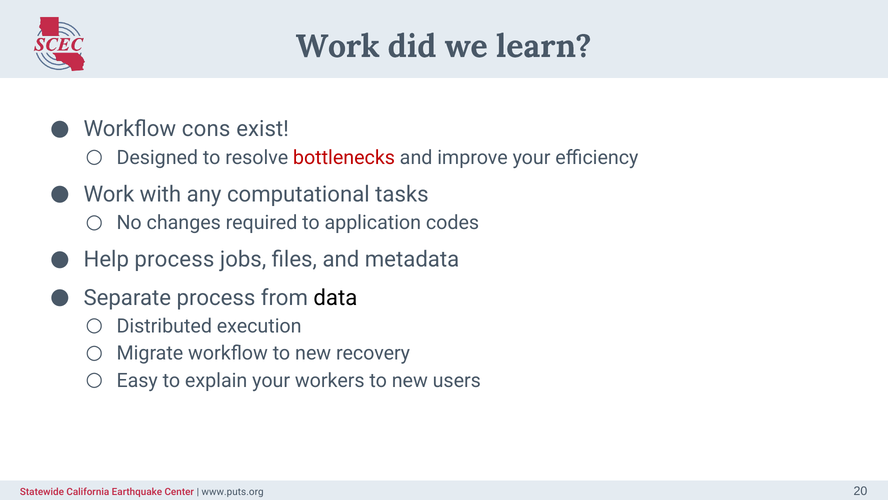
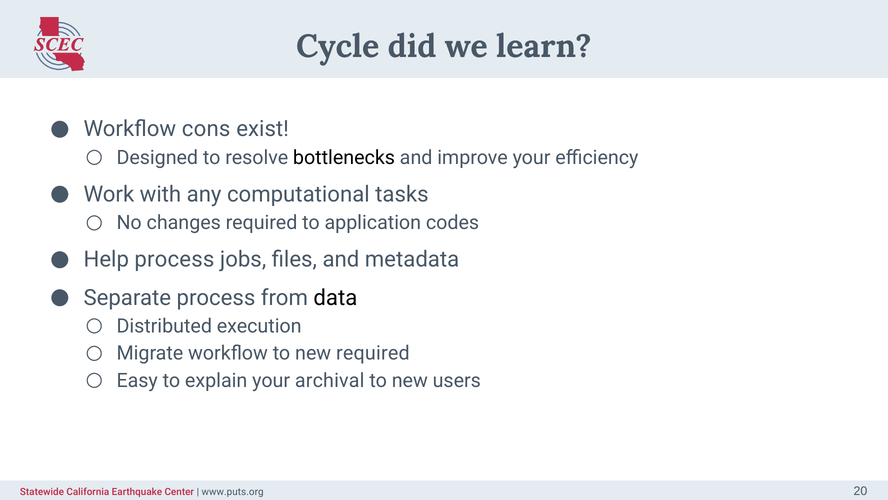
Work at (338, 46): Work -> Cycle
bottlenecks colour: red -> black
new recovery: recovery -> required
workers: workers -> archival
